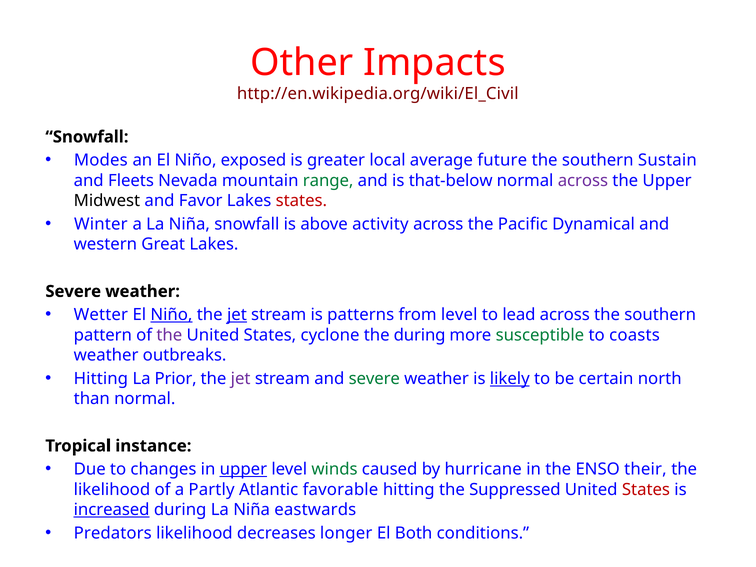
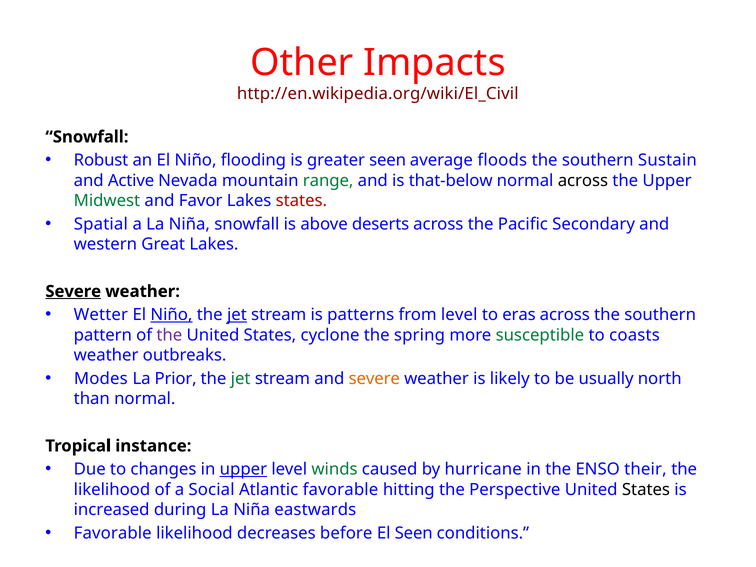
Modes: Modes -> Robust
exposed: exposed -> flooding
greater local: local -> seen
future: future -> floods
Fleets: Fleets -> Active
across at (583, 181) colour: purple -> black
Midwest colour: black -> green
Winter: Winter -> Spatial
activity: activity -> deserts
Dynamical: Dynamical -> Secondary
Severe at (73, 291) underline: none -> present
lead: lead -> eras
the during: during -> spring
Hitting at (101, 379): Hitting -> Modes
jet at (241, 379) colour: purple -> green
severe at (374, 379) colour: green -> orange
likely underline: present -> none
certain: certain -> usually
Partly: Partly -> Social
Suppressed: Suppressed -> Perspective
States at (646, 490) colour: red -> black
increased underline: present -> none
Predators at (113, 533): Predators -> Favorable
longer: longer -> before
El Both: Both -> Seen
